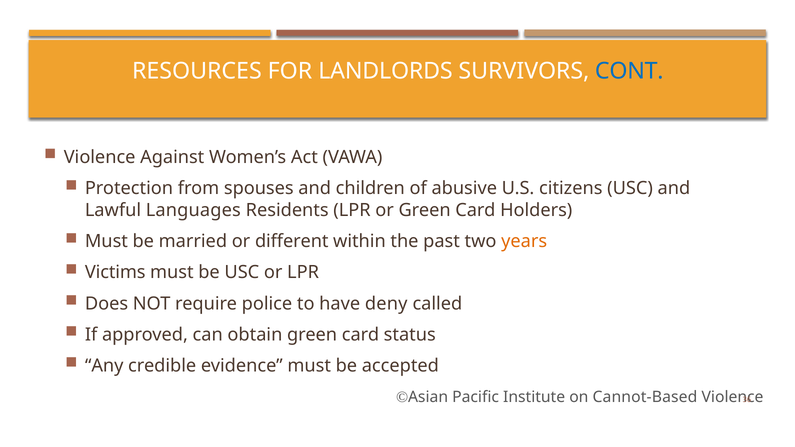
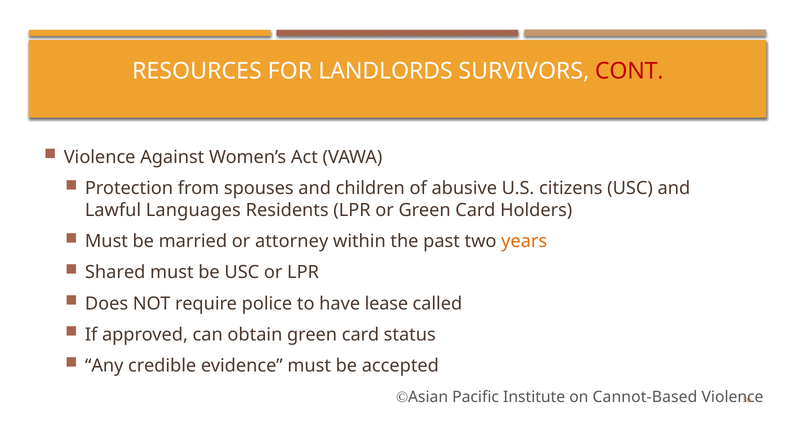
CONT colour: blue -> red
different: different -> attorney
Victims: Victims -> Shared
deny: deny -> lease
